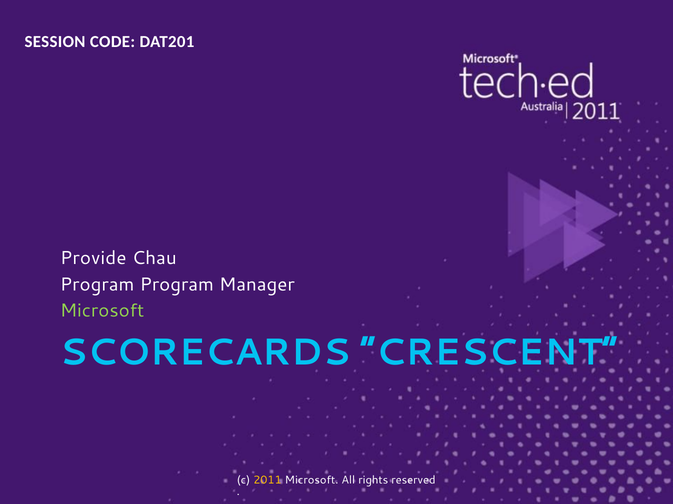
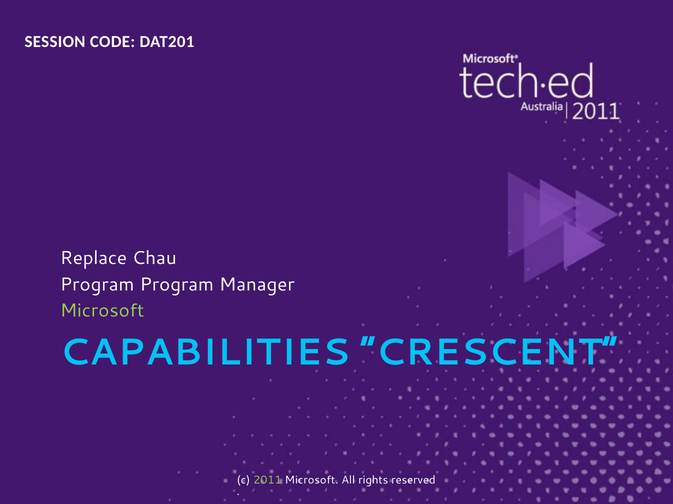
Provide: Provide -> Replace
SCORECARDS: SCORECARDS -> CAPABILITIES
2011 colour: yellow -> light green
